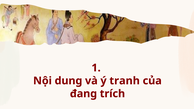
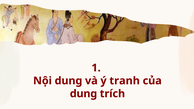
đang at (83, 94): đang -> dung
